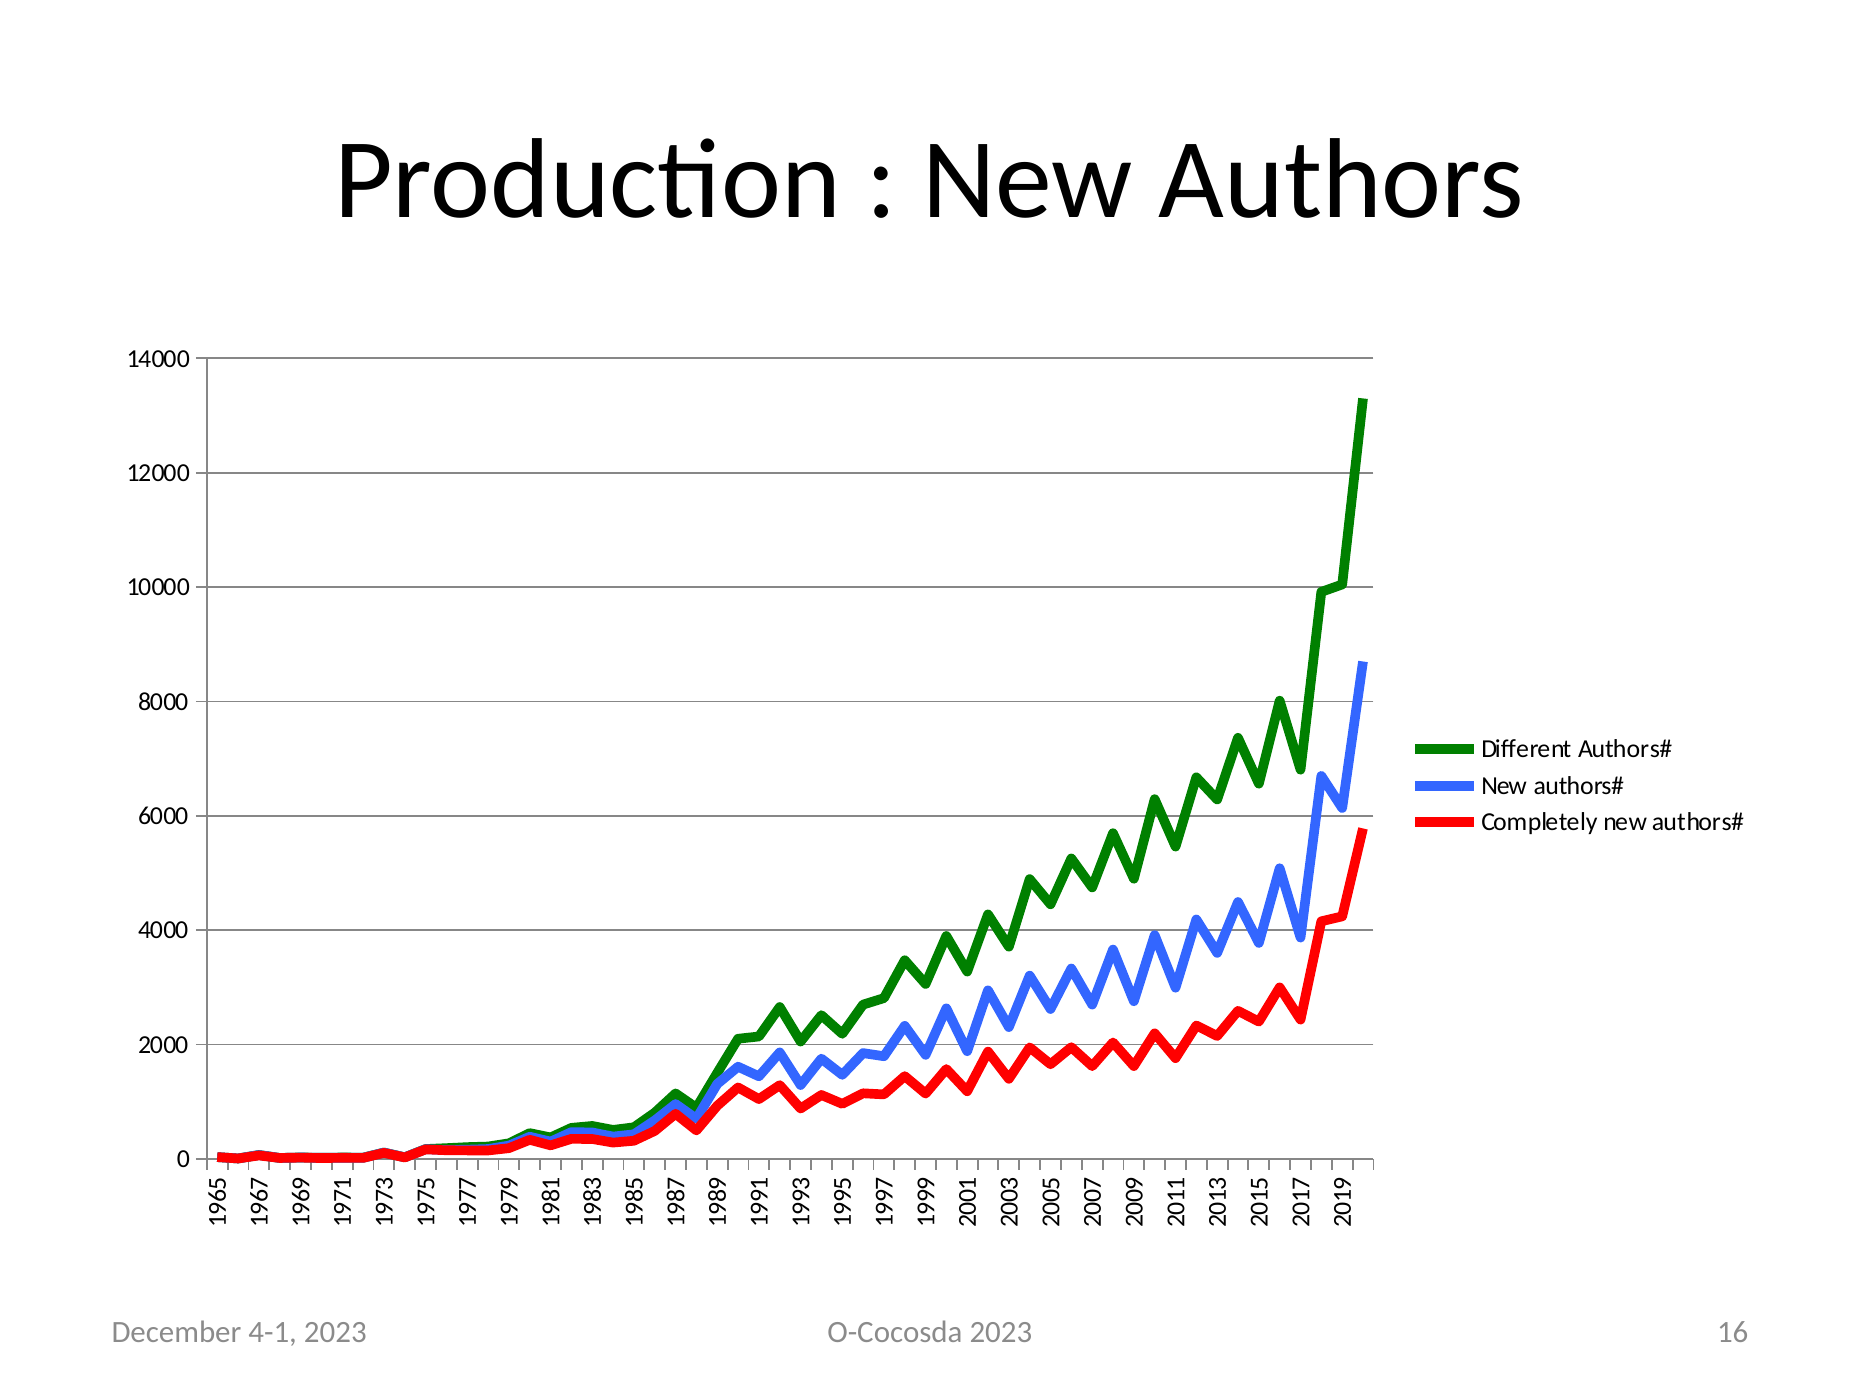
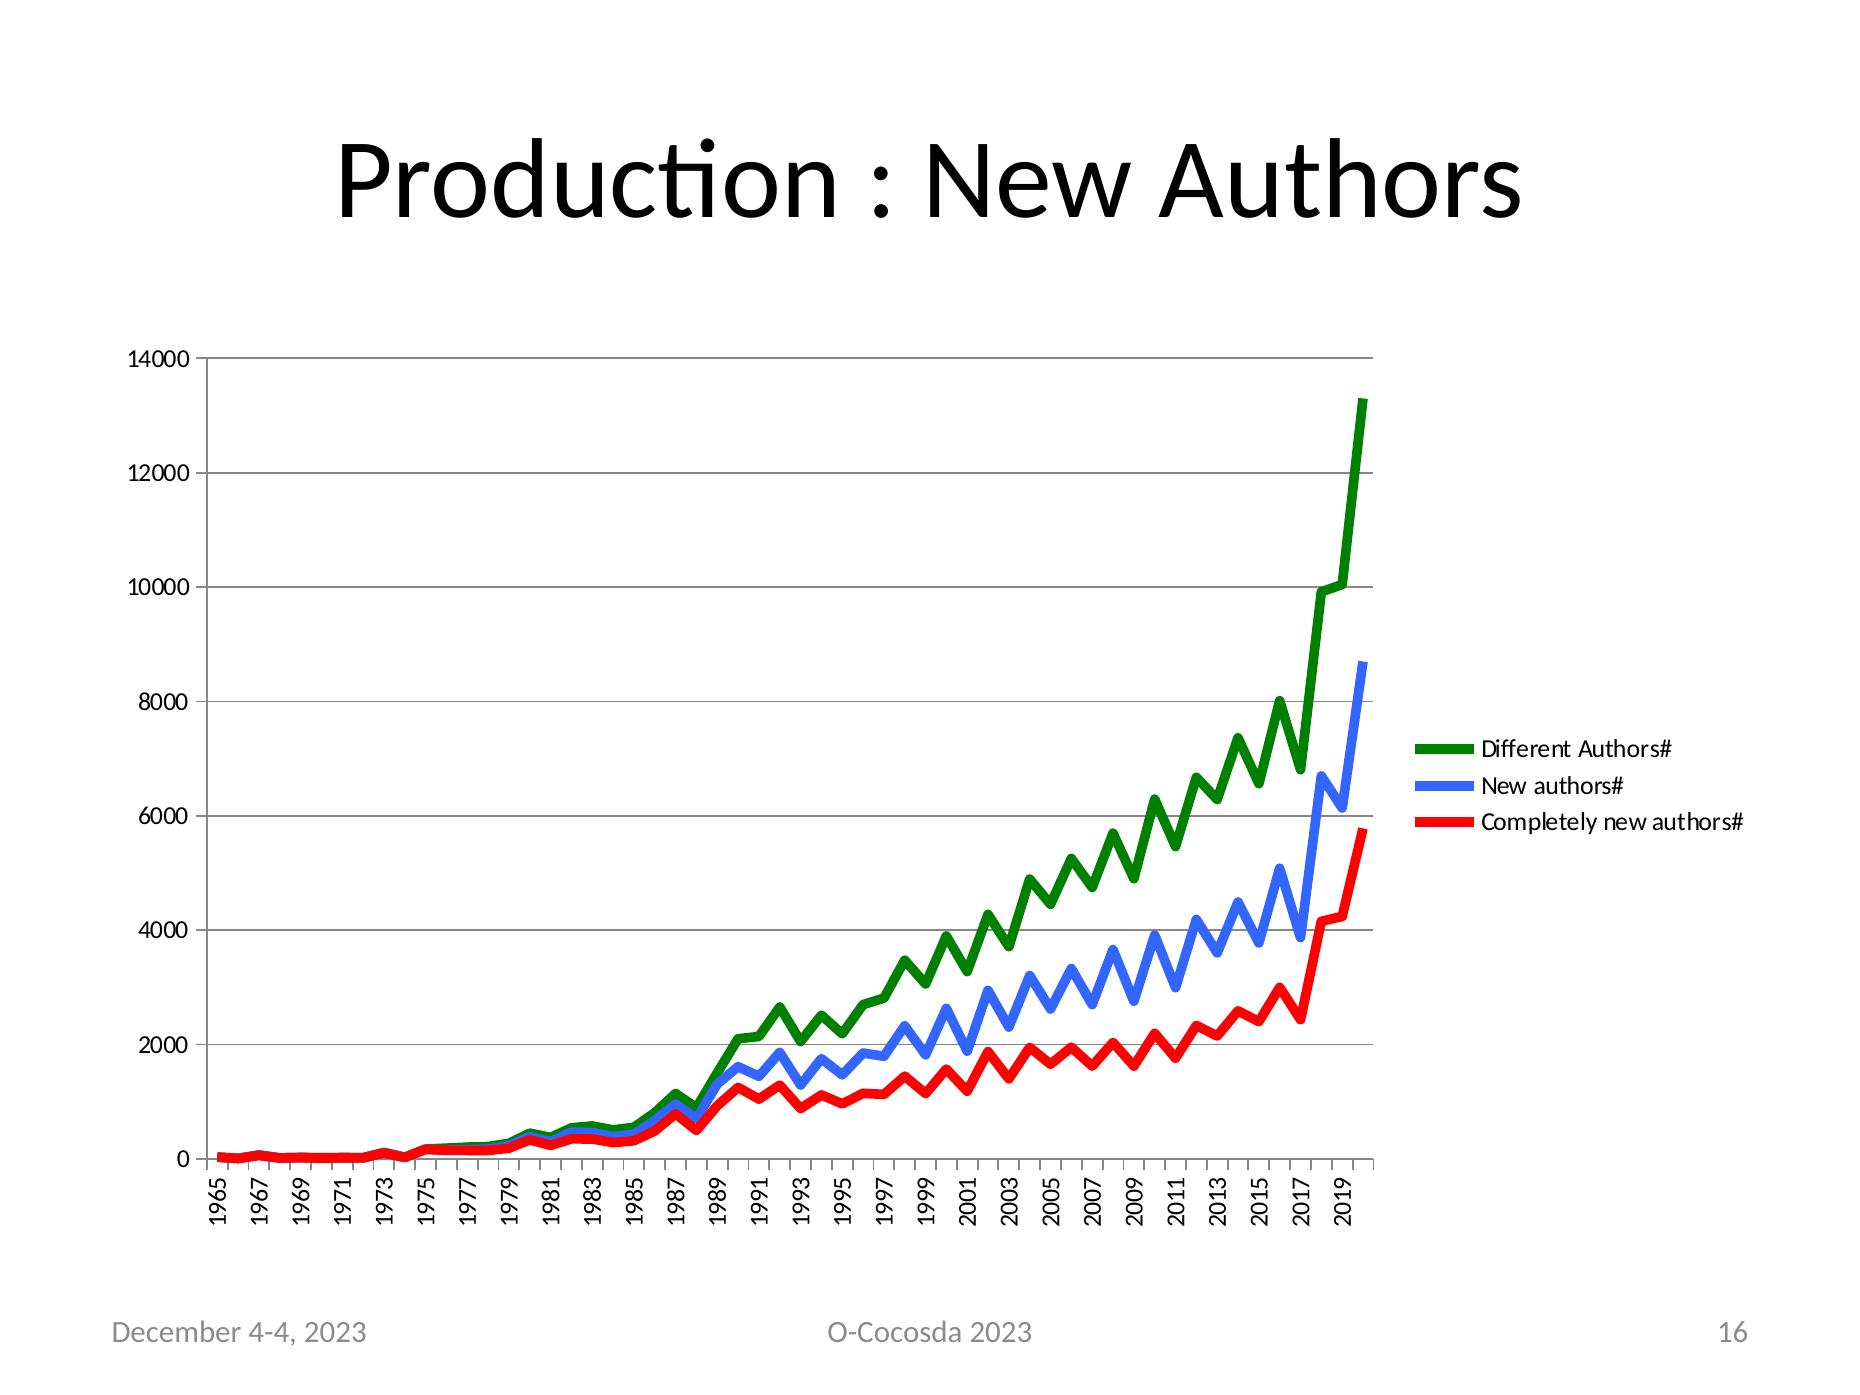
4-1: 4-1 -> 4-4
